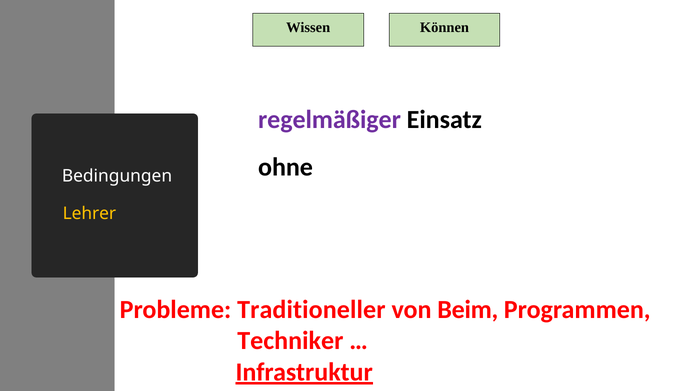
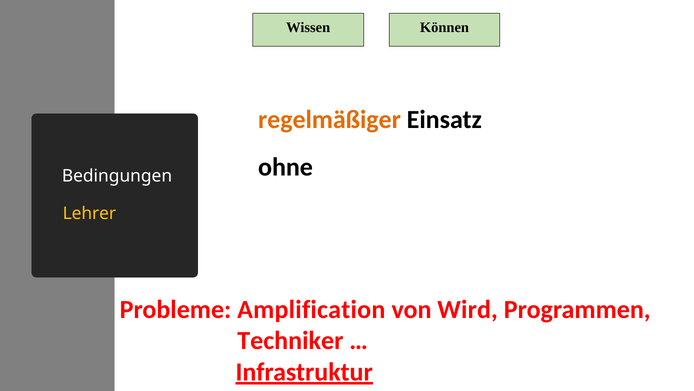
regelmäßiger colour: purple -> orange
Traditioneller: Traditioneller -> Amplification
Beim: Beim -> Wird
